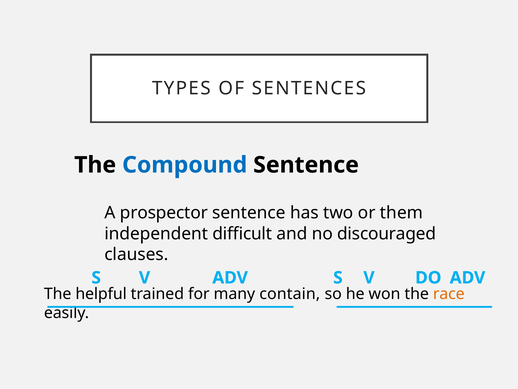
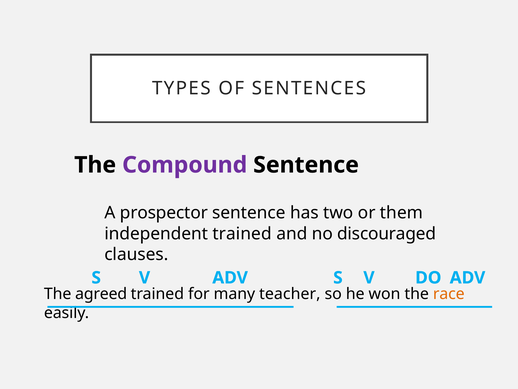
Compound colour: blue -> purple
independent difficult: difficult -> trained
helpful: helpful -> agreed
contain: contain -> teacher
